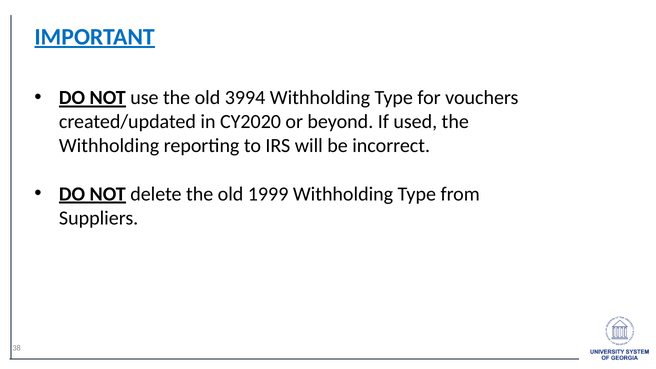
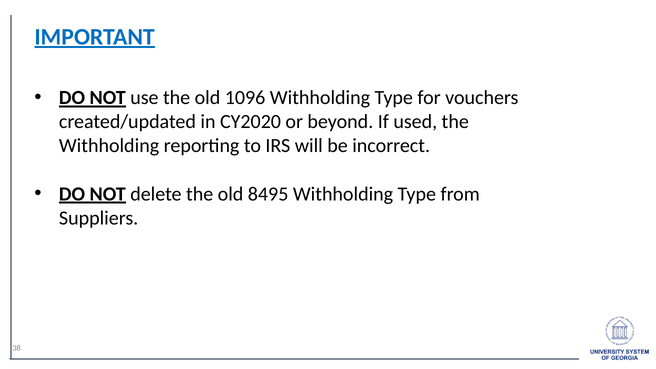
3994: 3994 -> 1096
1999: 1999 -> 8495
